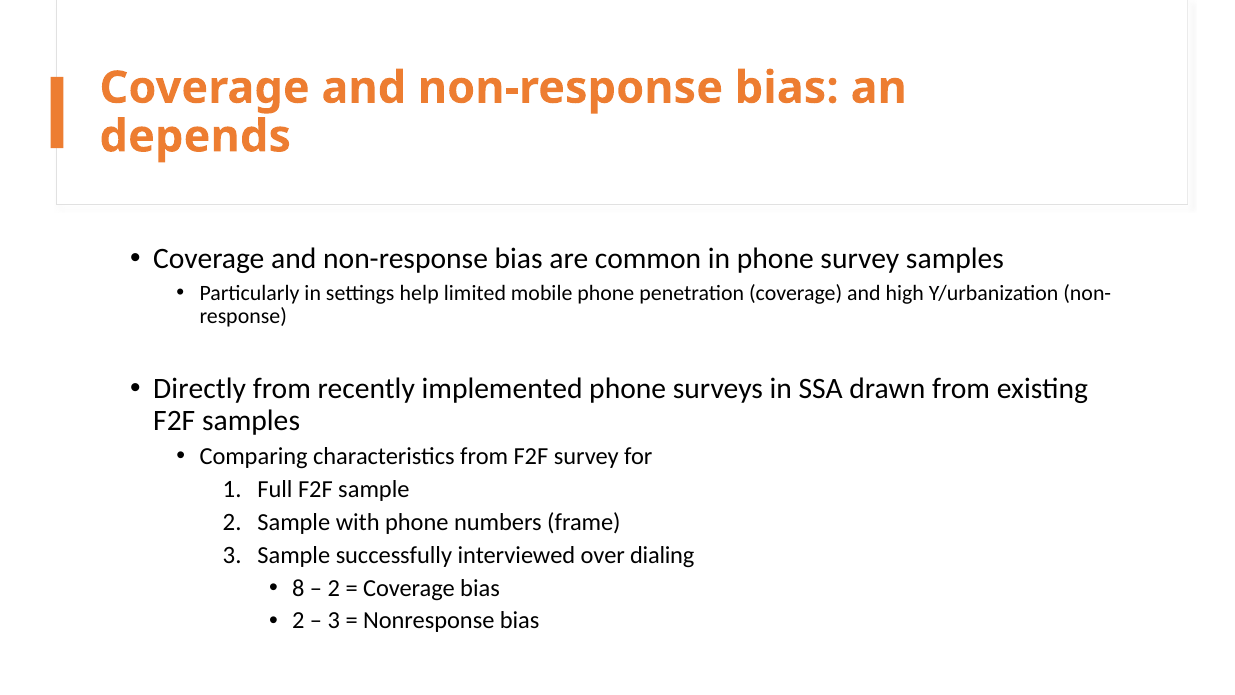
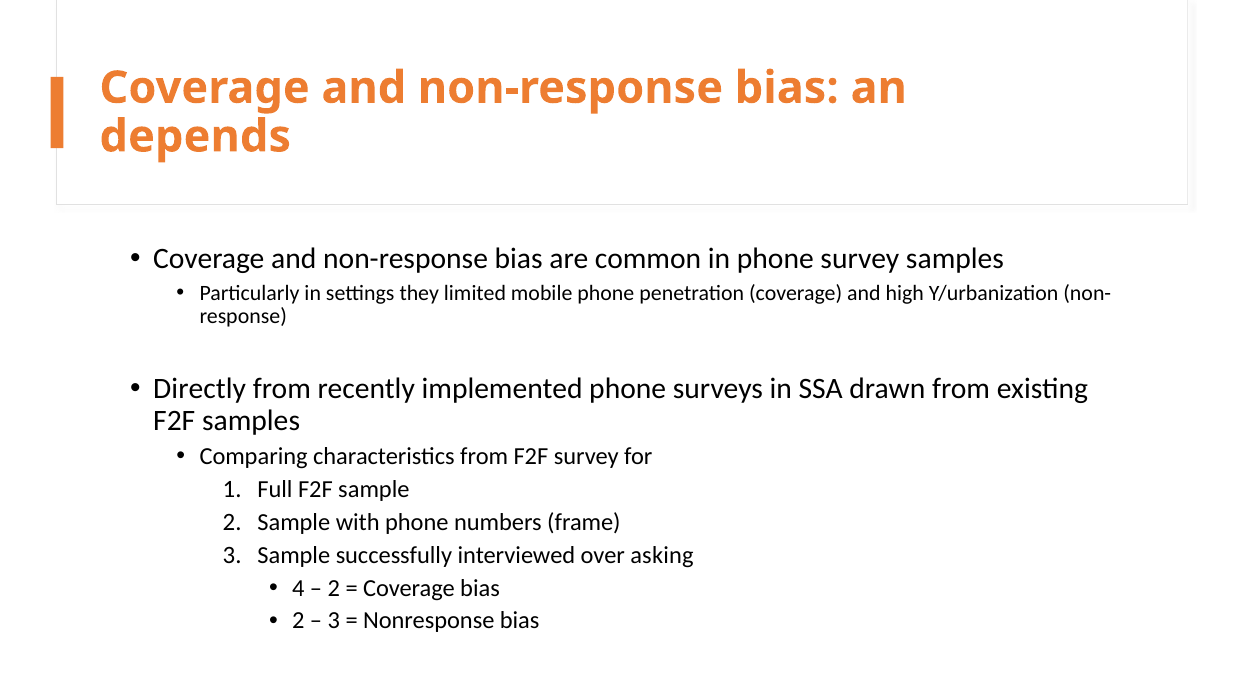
help: help -> they
dialing: dialing -> asking
8: 8 -> 4
